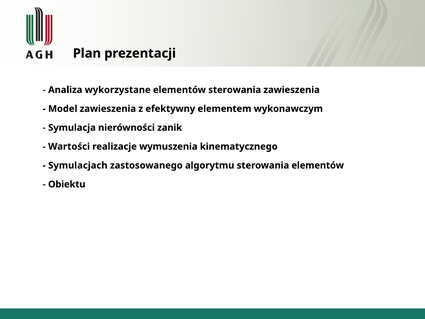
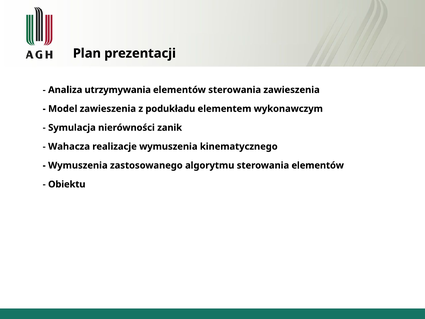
wykorzystane: wykorzystane -> utrzymywania
efektywny: efektywny -> podukładu
Wartości: Wartości -> Wahacza
Symulacjach at (78, 165): Symulacjach -> Wymuszenia
